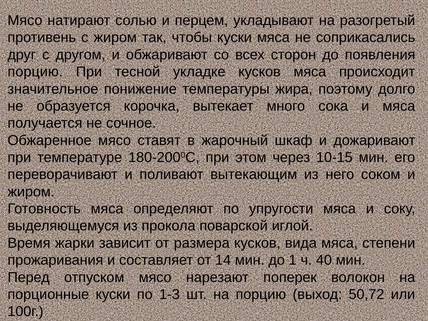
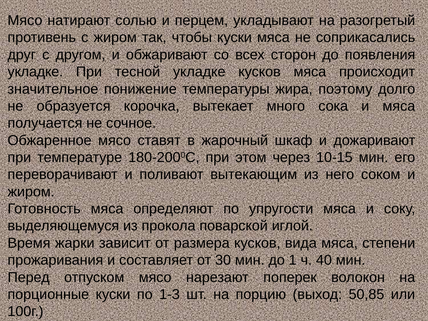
порцию at (35, 72): порцию -> укладке
14: 14 -> 30
50,72: 50,72 -> 50,85
